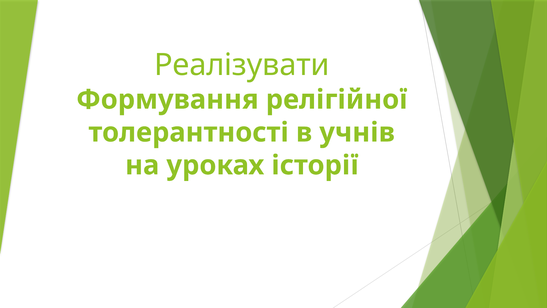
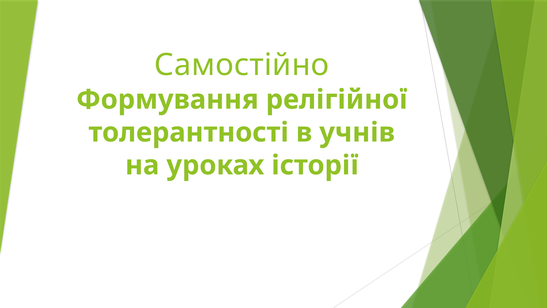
Реалізувати: Реалізувати -> Самостійно
